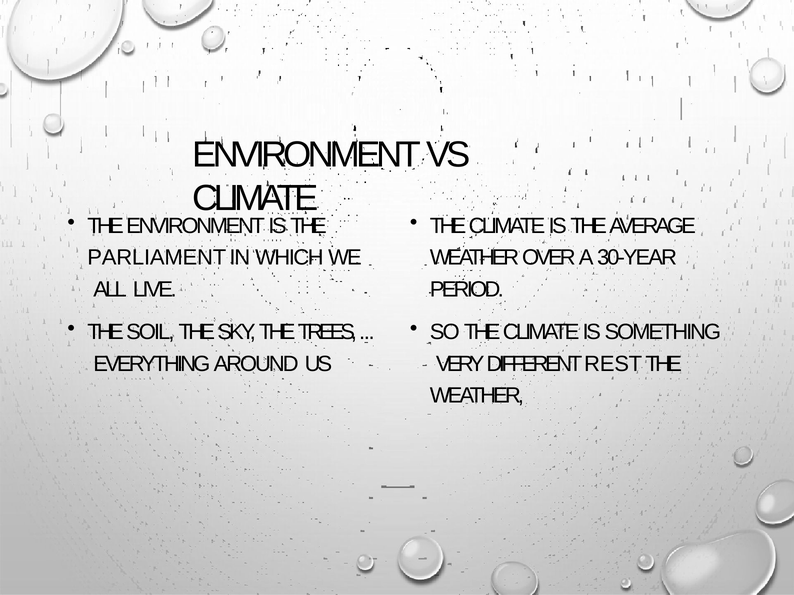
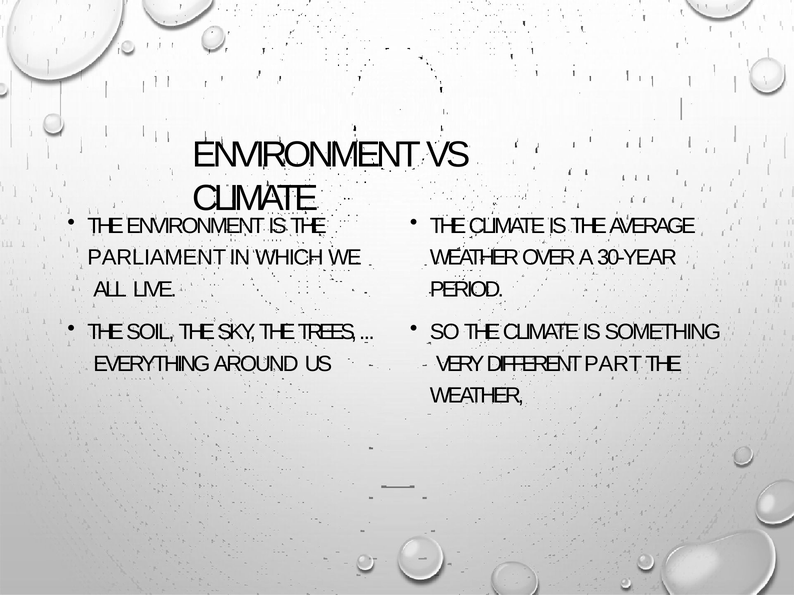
REST: REST -> PART
